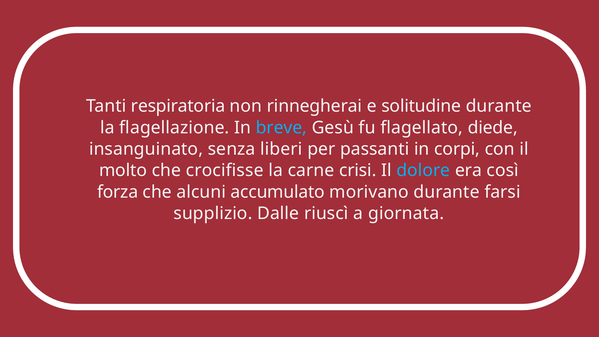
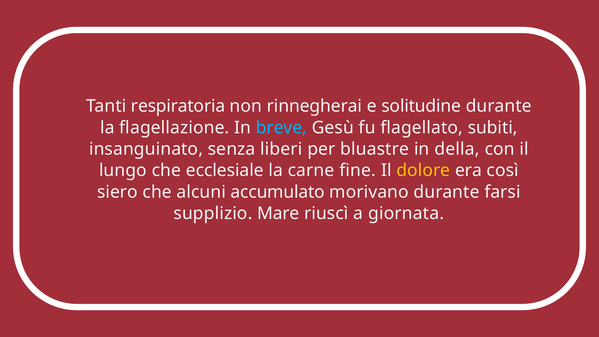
diede: diede -> subiti
passanti: passanti -> bluastre
corpi: corpi -> della
molto: molto -> lungo
crocifisse: crocifisse -> ecclesiale
crisi: crisi -> fine
dolore colour: light blue -> yellow
forza: forza -> siero
Dalle: Dalle -> Mare
